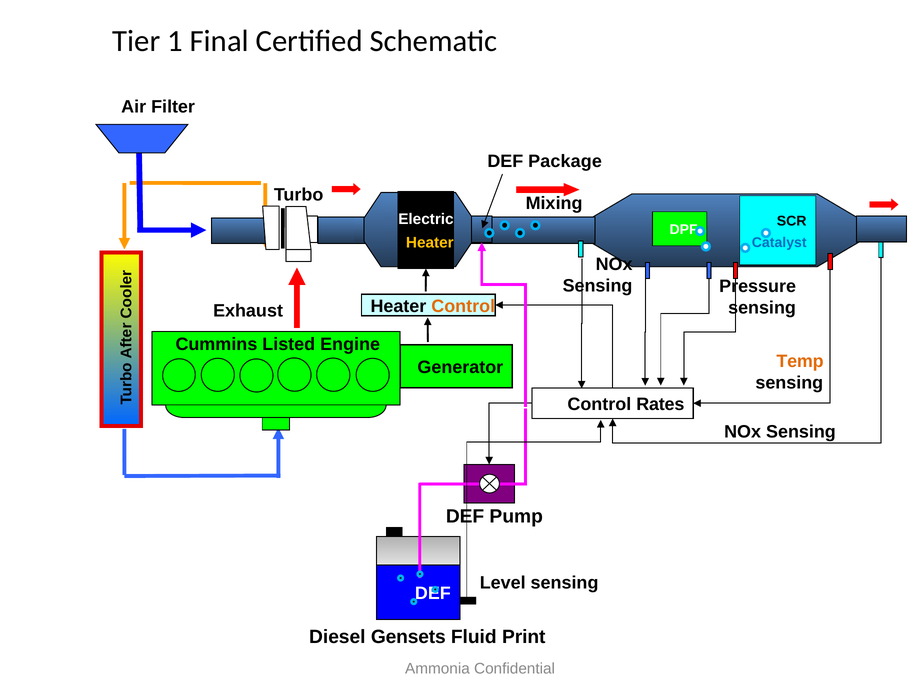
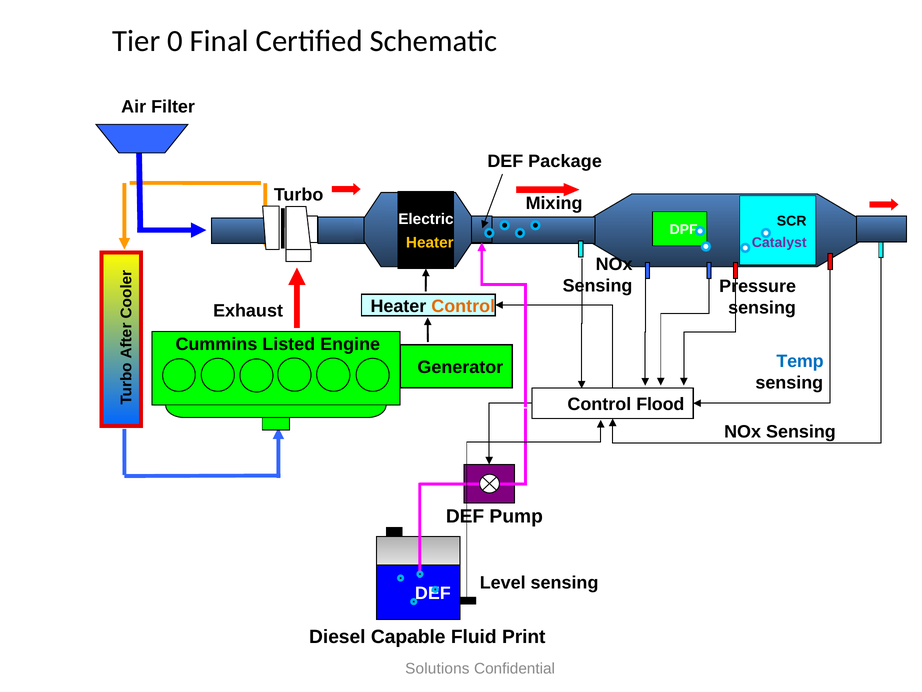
1: 1 -> 0
Catalyst colour: blue -> purple
Temp colour: orange -> blue
Rates: Rates -> Flood
Gensets: Gensets -> Capable
Ammonia: Ammonia -> Solutions
